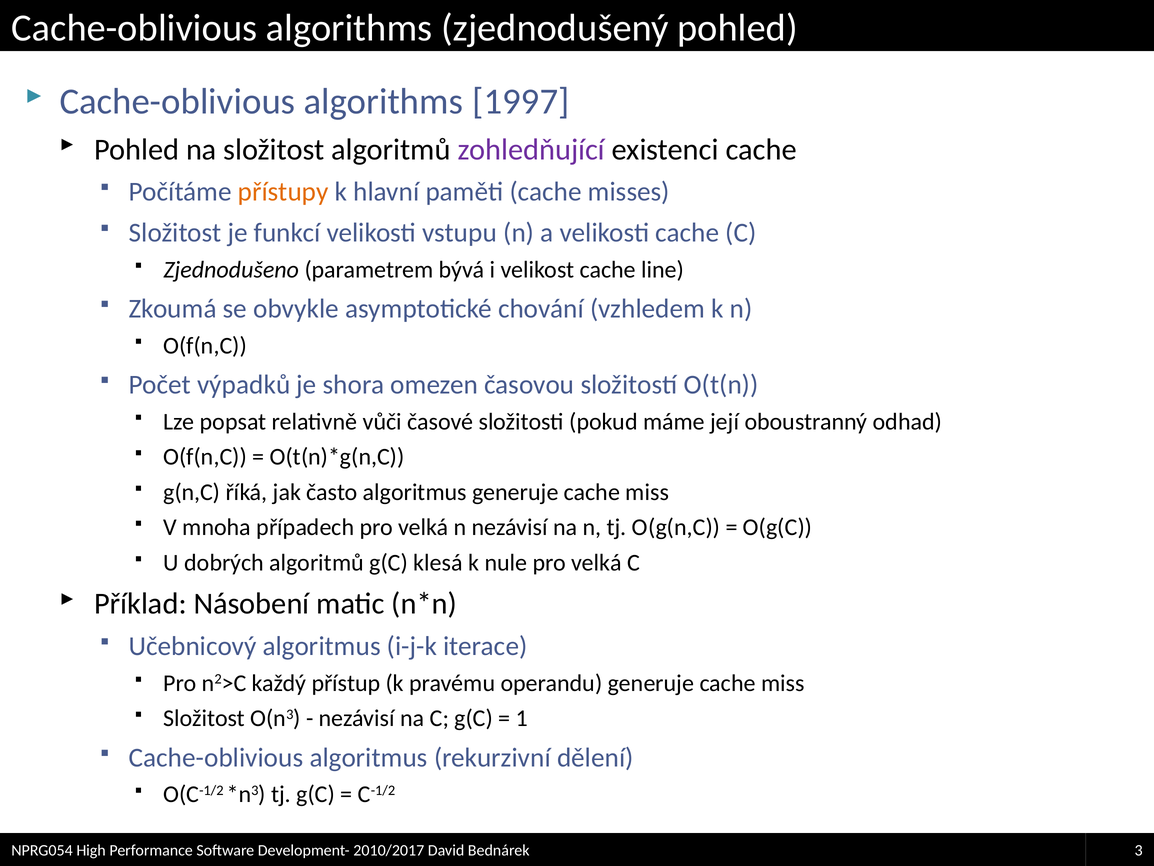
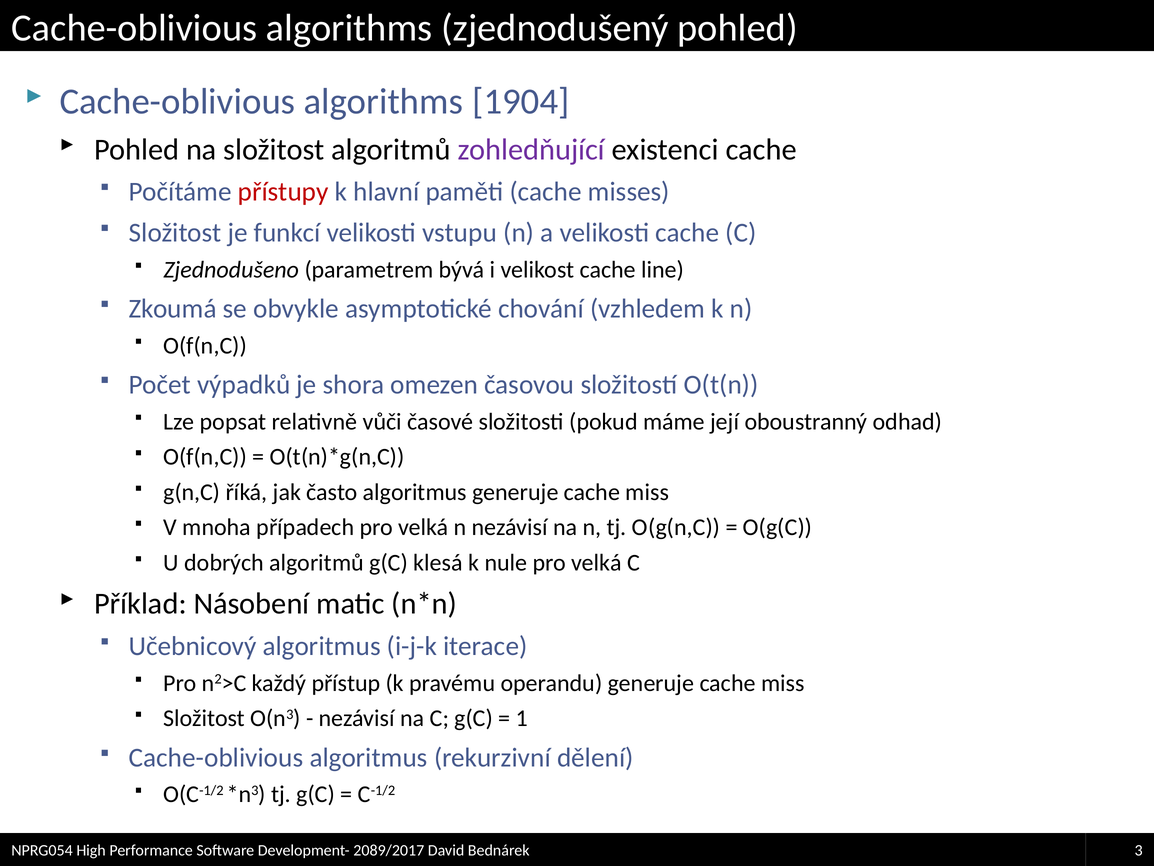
1997: 1997 -> 1904
přístupy colour: orange -> red
2010/2017: 2010/2017 -> 2089/2017
